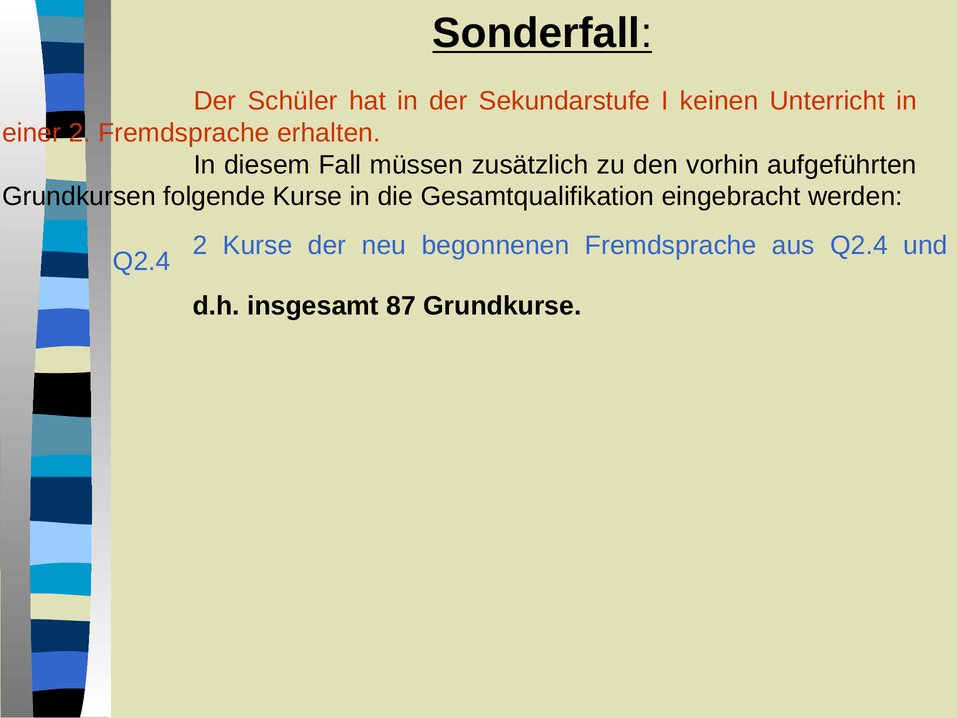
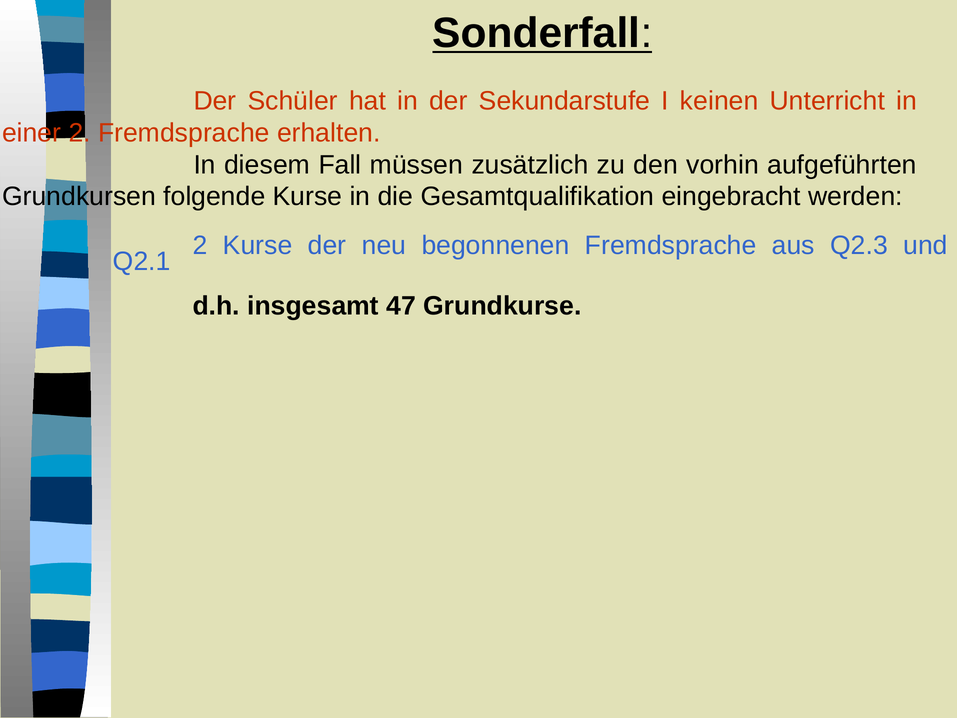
aus Q2.4: Q2.4 -> Q2.3
Q2.4 at (142, 261): Q2.4 -> Q2.1
87: 87 -> 47
